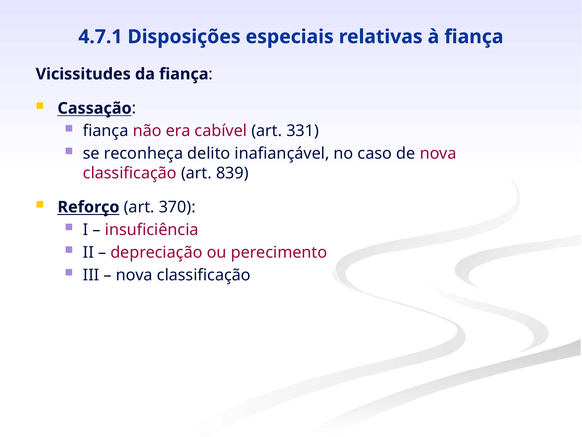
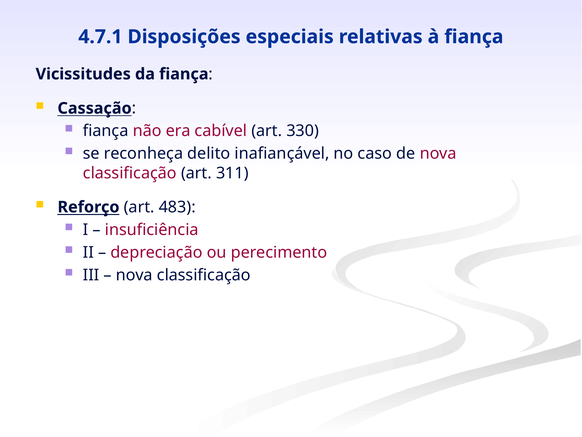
331: 331 -> 330
839: 839 -> 311
370: 370 -> 483
